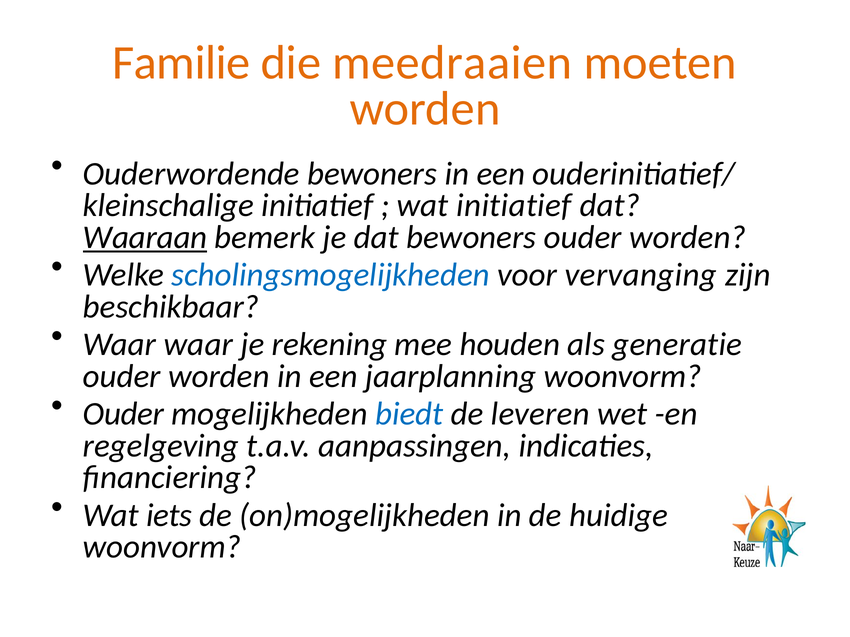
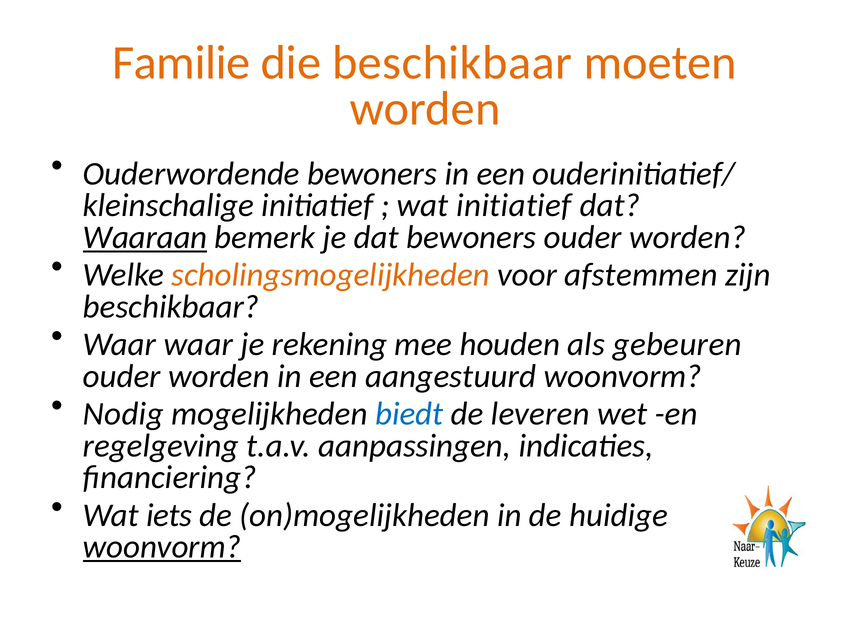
die meedraaien: meedraaien -> beschikbaar
scholingsmogelijkheden colour: blue -> orange
vervanging: vervanging -> afstemmen
generatie: generatie -> gebeuren
jaarplanning: jaarplanning -> aangestuurd
Ouder at (124, 414): Ouder -> Nodig
woonvorm at (162, 547) underline: none -> present
